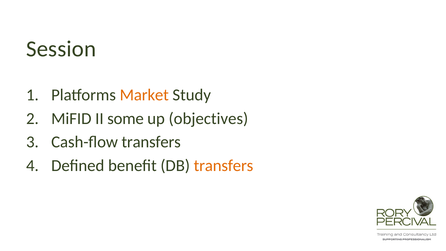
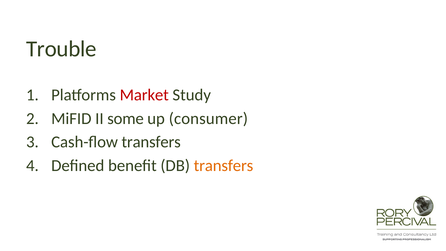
Session: Session -> Trouble
Market colour: orange -> red
objectives: objectives -> consumer
